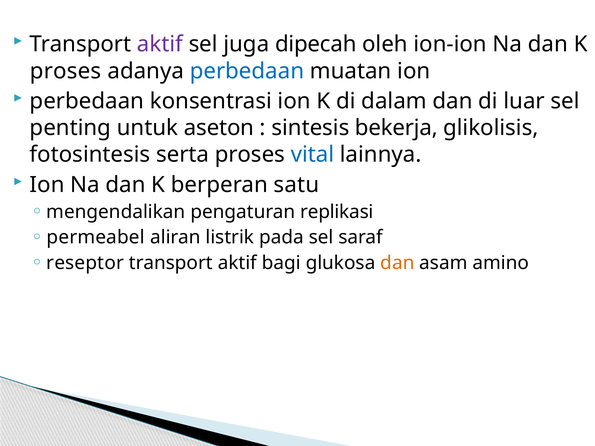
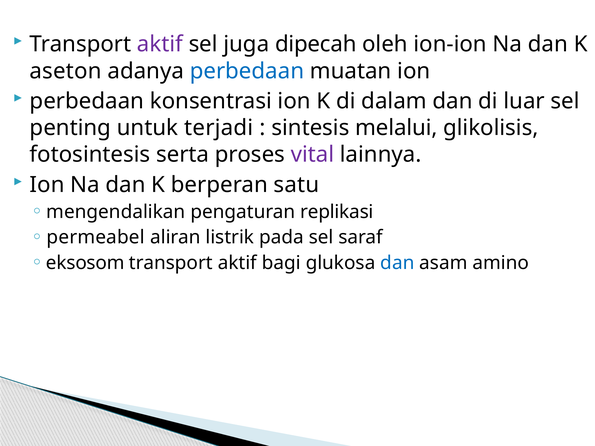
proses at (66, 71): proses -> aseton
aseton: aseton -> terjadi
bekerja: bekerja -> melalui
vital colour: blue -> purple
reseptor: reseptor -> eksosom
dan at (397, 263) colour: orange -> blue
